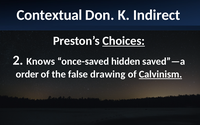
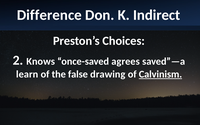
Contextual: Contextual -> Difference
Choices underline: present -> none
hidden: hidden -> agrees
order: order -> learn
